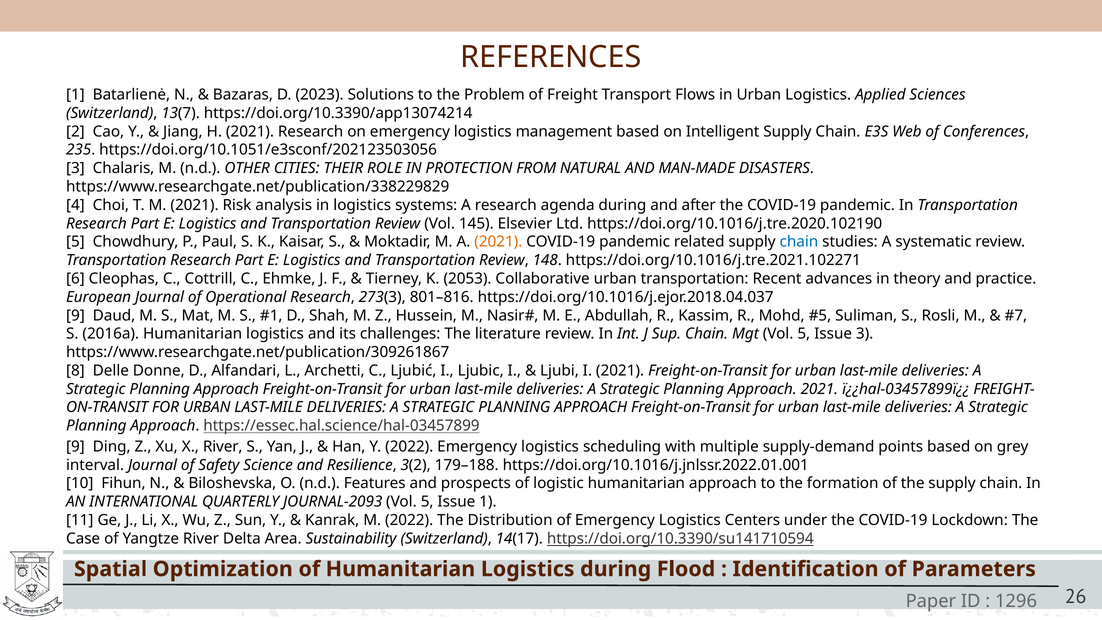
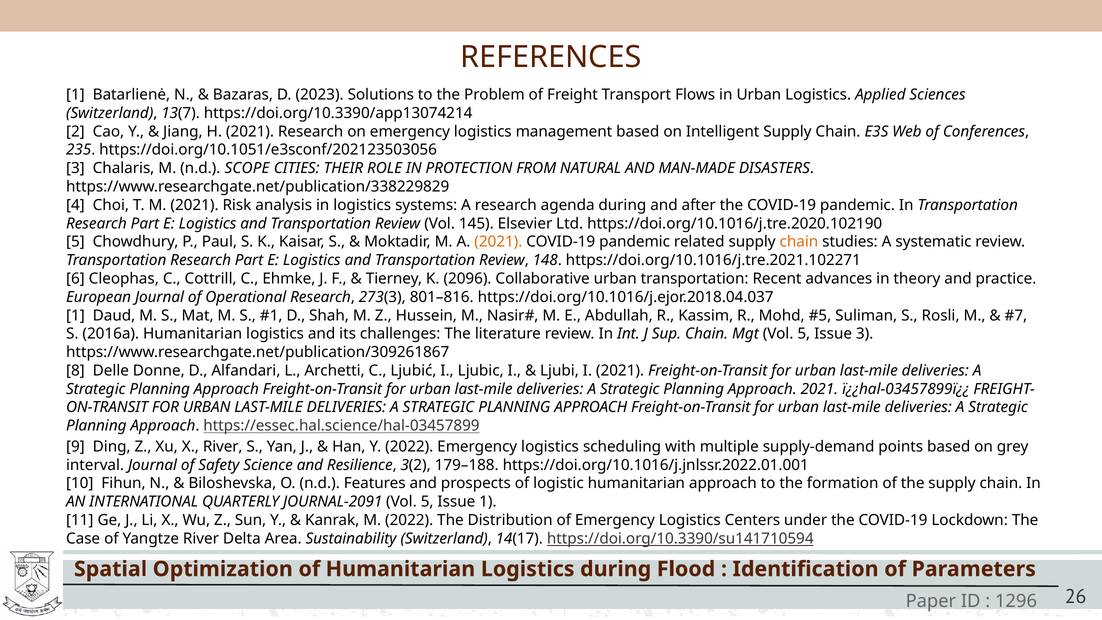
OTHER: OTHER -> SCOPE
chain at (799, 242) colour: blue -> orange
2053: 2053 -> 2096
9 at (75, 315): 9 -> 1
JOURNAL-2093: JOURNAL-2093 -> JOURNAL-2091
